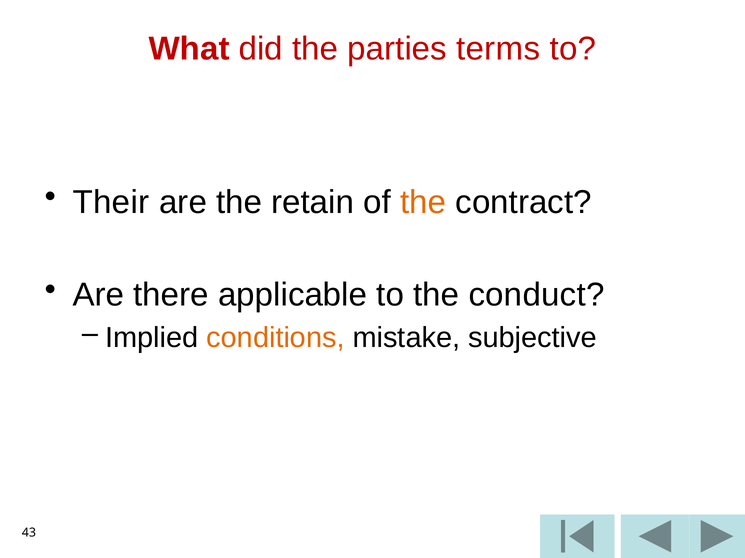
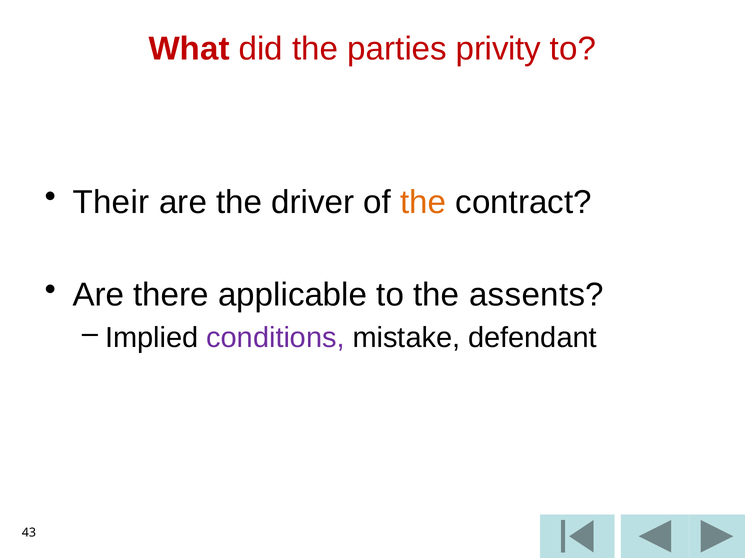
terms: terms -> privity
retain: retain -> driver
conduct: conduct -> assents
conditions colour: orange -> purple
subjective: subjective -> defendant
